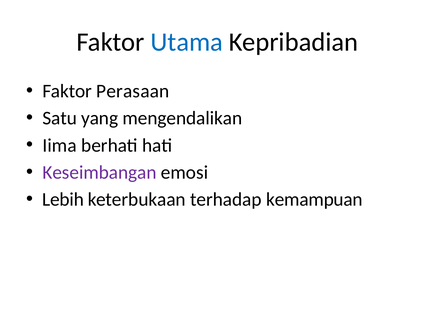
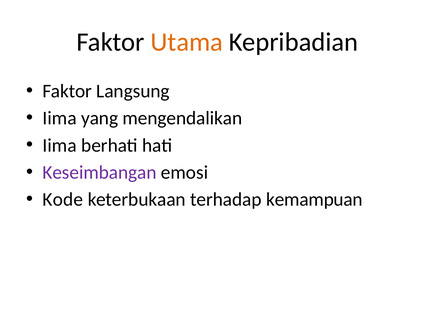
Utama colour: blue -> orange
Perasaan: Perasaan -> Langsung
Satu at (60, 118): Satu -> Iima
Lebih: Lebih -> Kode
